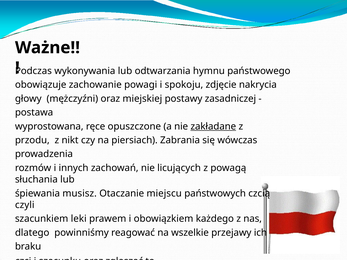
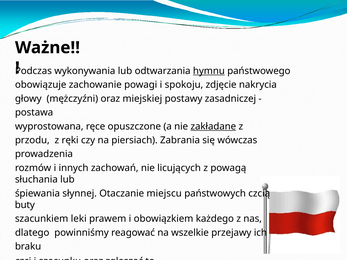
hymnu underline: none -> present
nikt: nikt -> ręki
musisz: musisz -> słynnej
czyli: czyli -> buty
